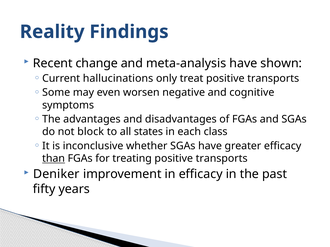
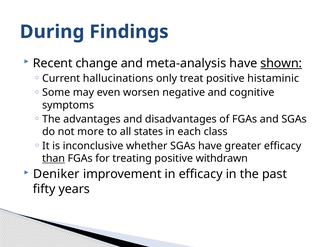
Reality: Reality -> During
shown underline: none -> present
treat positive transports: transports -> histaminic
block: block -> more
treating positive transports: transports -> withdrawn
